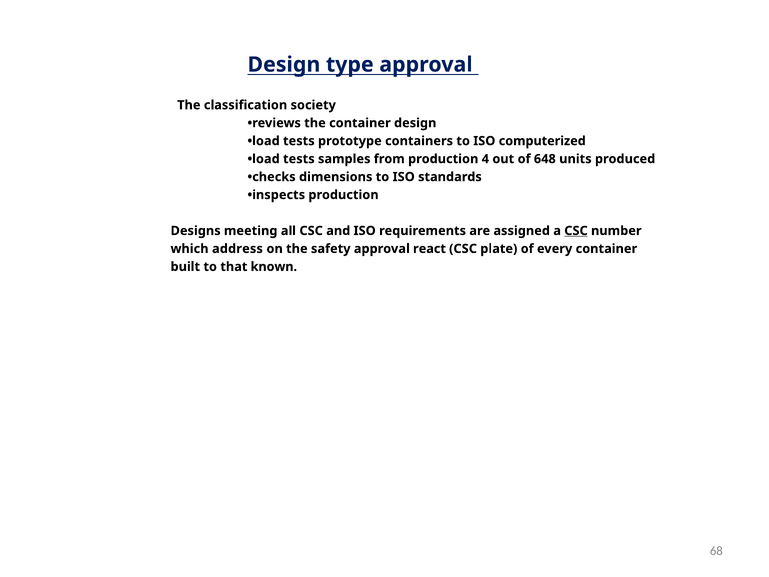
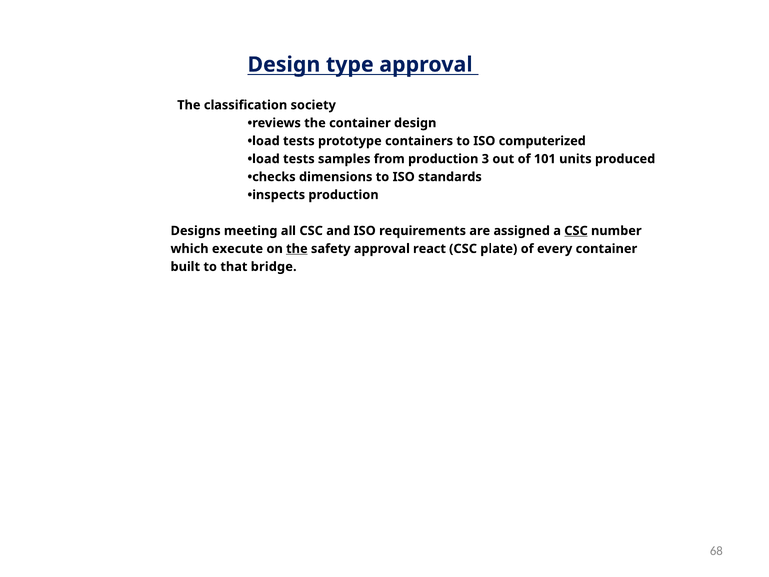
4: 4 -> 3
648: 648 -> 101
address: address -> execute
the at (297, 249) underline: none -> present
known: known -> bridge
